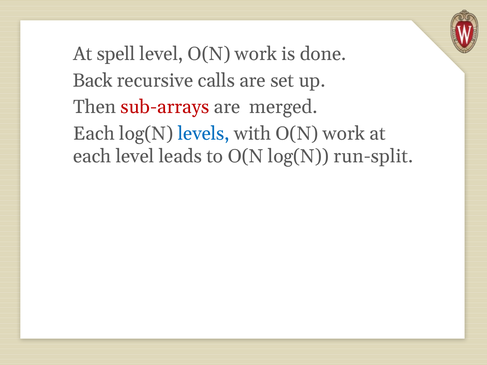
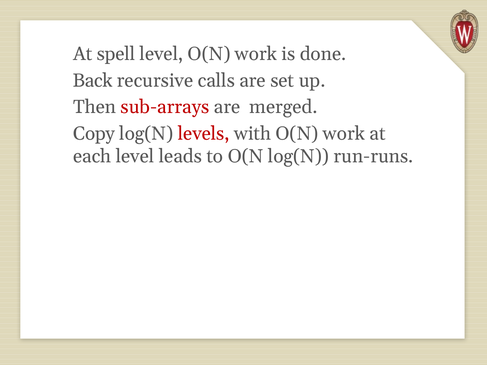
Each at (94, 134): Each -> Copy
levels colour: blue -> red
run-split: run-split -> run-runs
